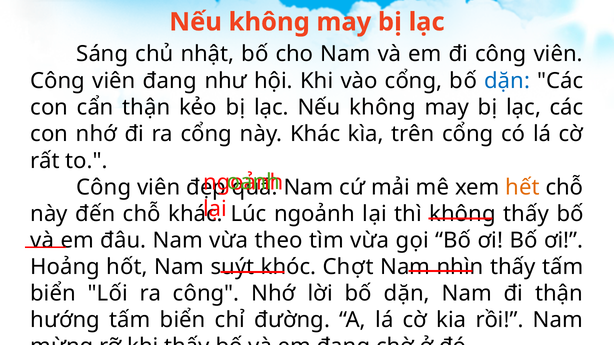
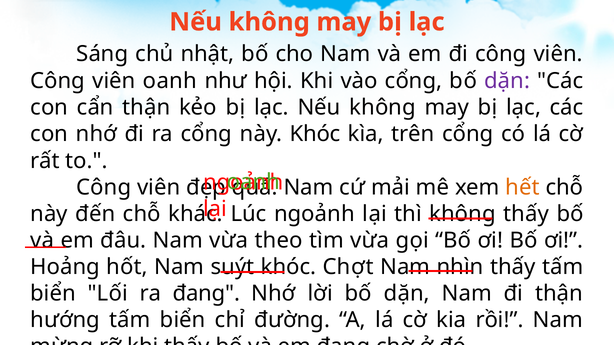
viên đang: đang -> oanh
dặn at (507, 81) colour: blue -> purple
này Khác: Khác -> Khóc
ra công: công -> đang
